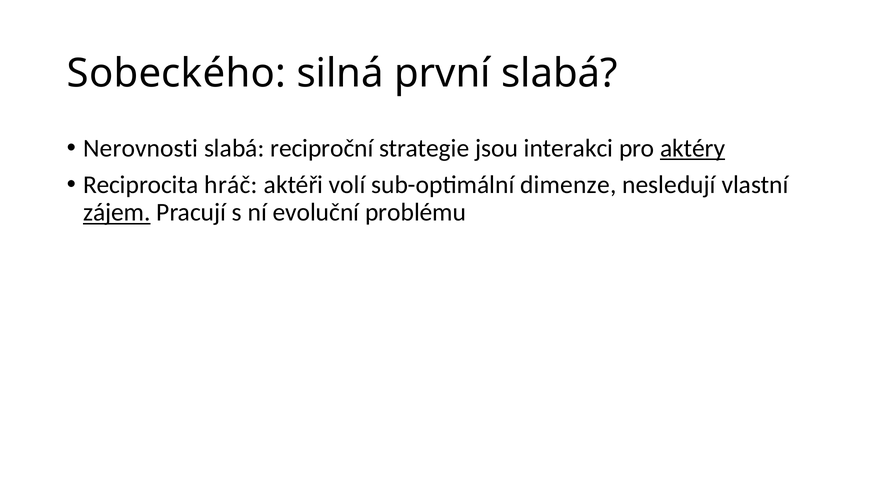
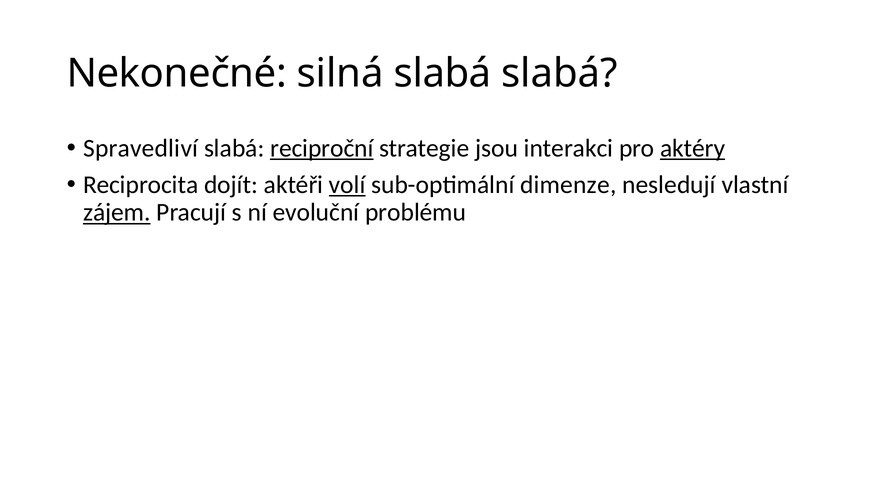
Sobeckého: Sobeckého -> Nekonečné
silná první: první -> slabá
Nerovnosti: Nerovnosti -> Spravedliví
reciproční underline: none -> present
hráč: hráč -> dojít
volí underline: none -> present
